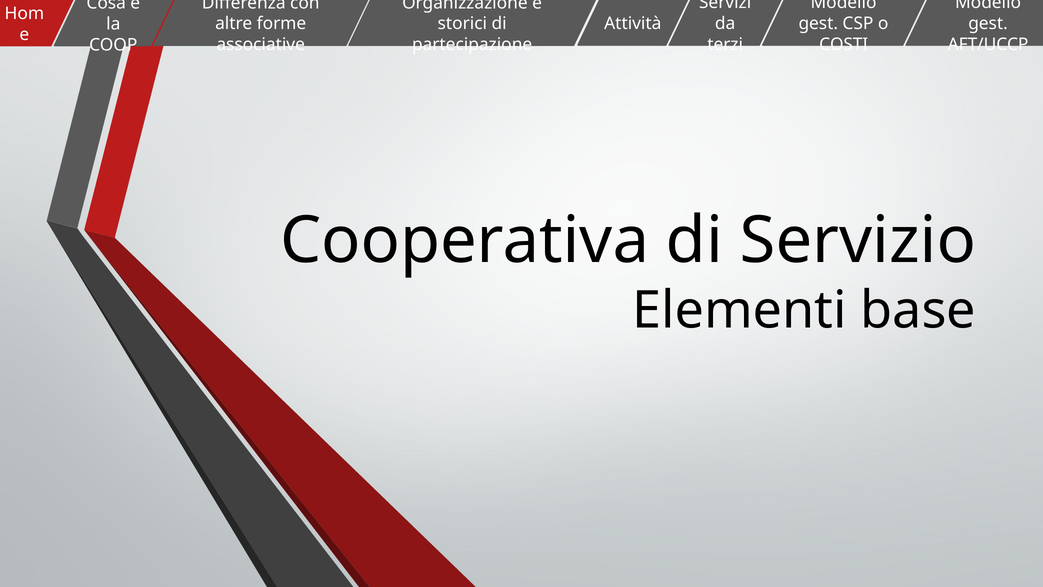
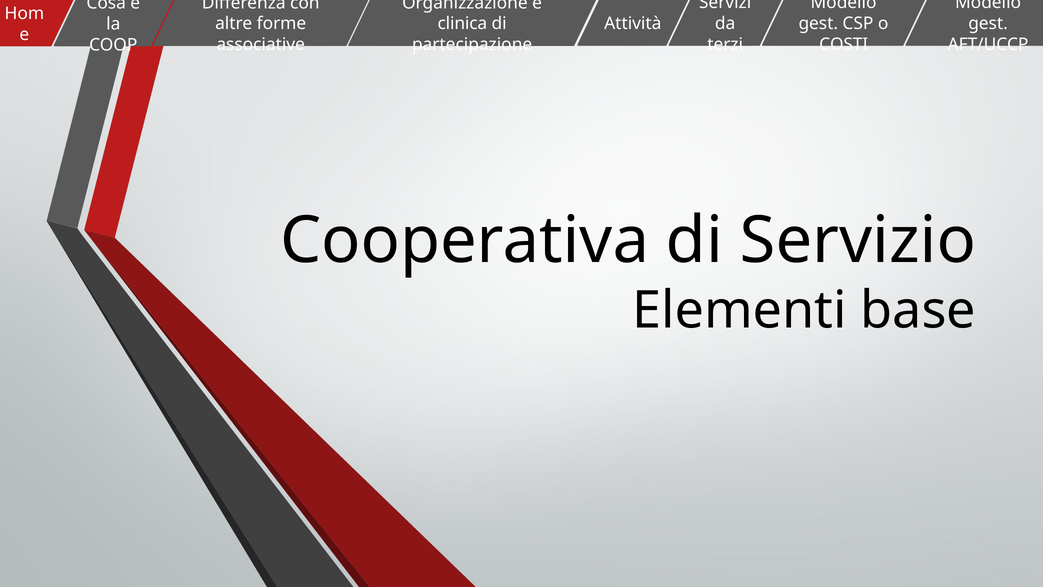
storici: storici -> clinica
